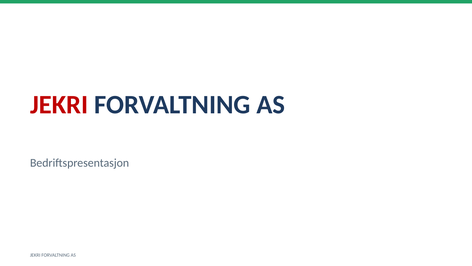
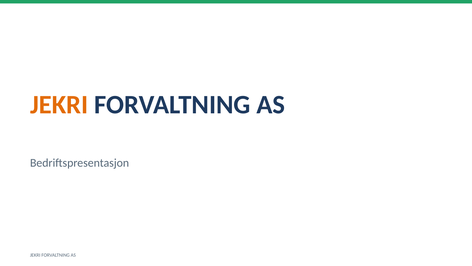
JEKRI at (59, 105) colour: red -> orange
